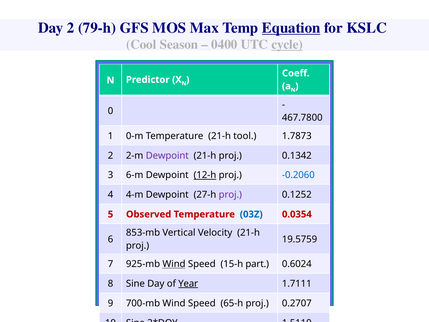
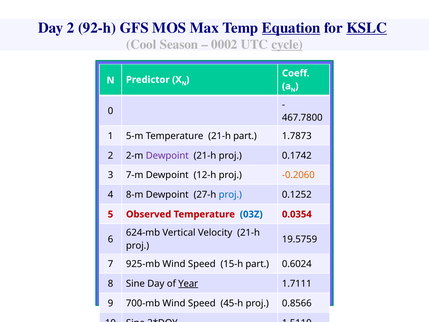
79-h: 79-h -> 92-h
KSLC underline: none -> present
0400: 0400 -> 0002
0-m: 0-m -> 5-m
21-h tool: tool -> part
0.1342: 0.1342 -> 0.1742
6-m: 6-m -> 7-m
12-h underline: present -> none
-0.2060 colour: blue -> orange
4-m: 4-m -> 8-m
proj at (230, 195) colour: purple -> blue
853-mb: 853-mb -> 624-mb
Wind at (174, 264) underline: present -> none
65-h: 65-h -> 45-h
0.2707: 0.2707 -> 0.8566
